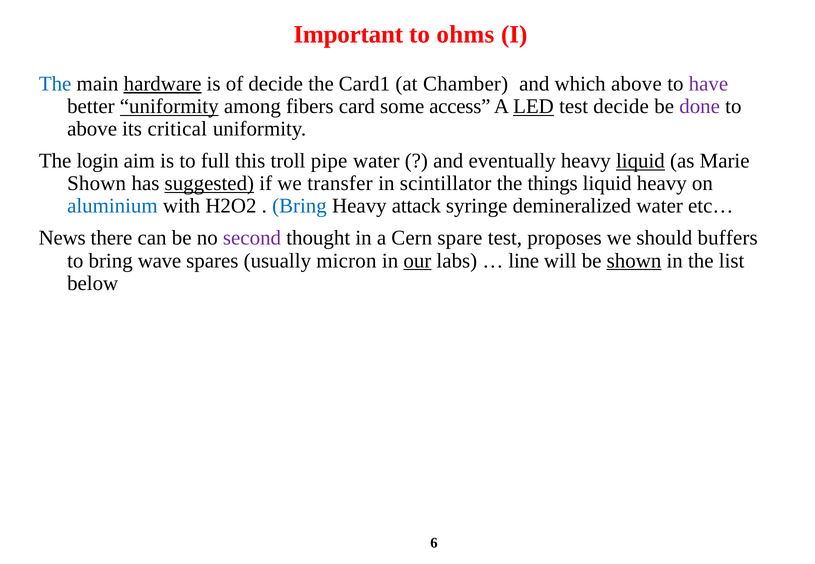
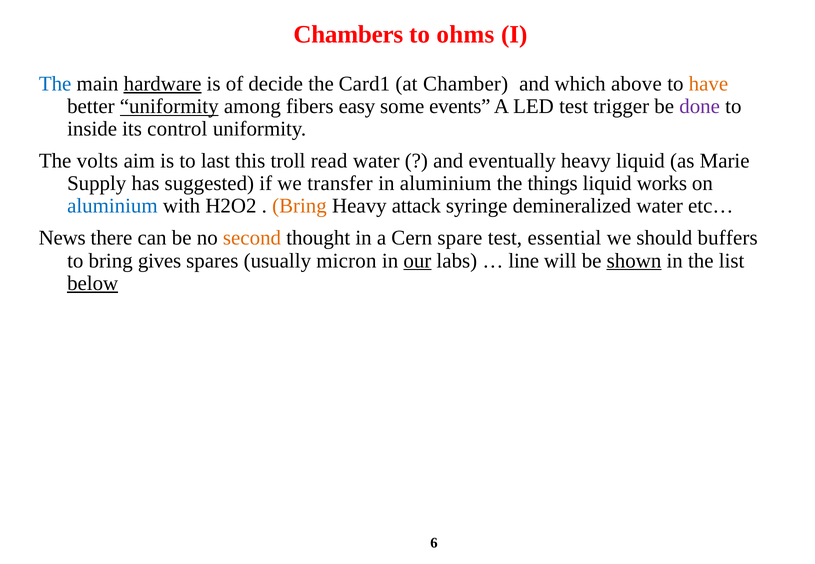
Important: Important -> Chambers
have colour: purple -> orange
card: card -> easy
access: access -> events
LED underline: present -> none
test decide: decide -> trigger
above at (92, 129): above -> inside
critical: critical -> control
login: login -> volts
full: full -> last
pipe: pipe -> read
liquid at (640, 161) underline: present -> none
Shown at (97, 184): Shown -> Supply
suggested underline: present -> none
in scintillator: scintillator -> aluminium
liquid heavy: heavy -> works
Bring at (299, 206) colour: blue -> orange
second colour: purple -> orange
proposes: proposes -> essential
wave: wave -> gives
below underline: none -> present
